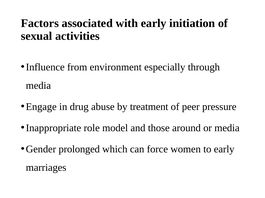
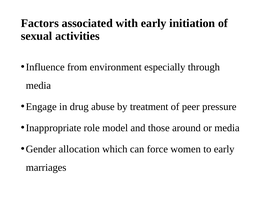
prolonged: prolonged -> allocation
